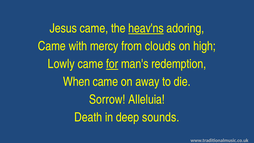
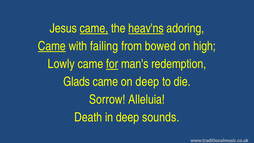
came at (94, 28) underline: none -> present
Came at (52, 46) underline: none -> present
mercy: mercy -> failing
clouds: clouds -> bowed
When: When -> Glads
on away: away -> deep
